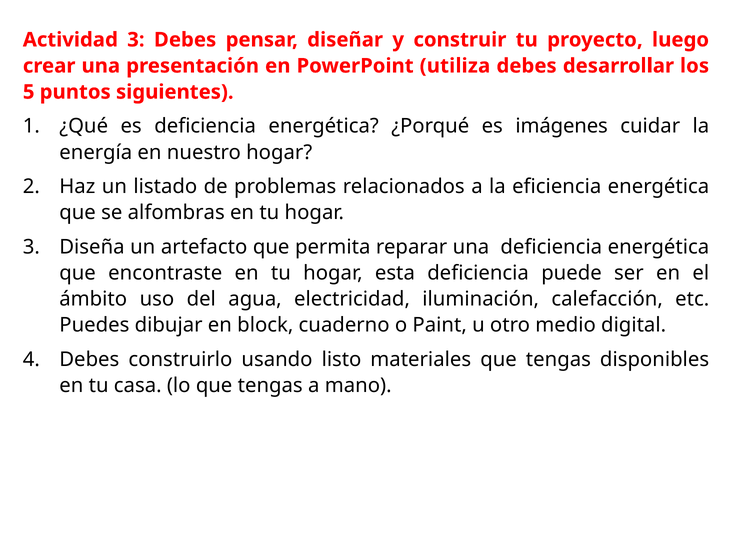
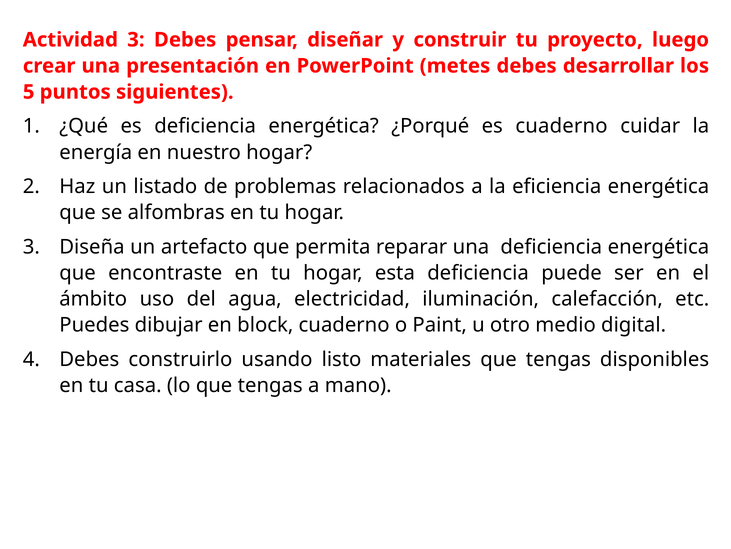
utiliza: utiliza -> metes
es imágenes: imágenes -> cuaderno
